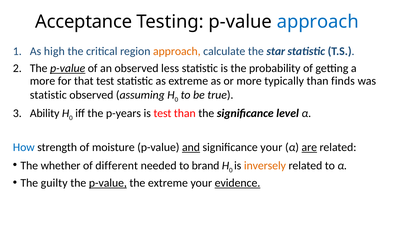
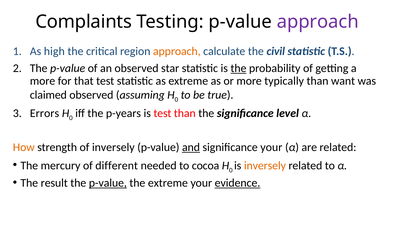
Acceptance: Acceptance -> Complaints
approach at (318, 22) colour: blue -> purple
star: star -> civil
p-value at (68, 68) underline: present -> none
less: less -> star
the at (238, 68) underline: none -> present
finds: finds -> want
statistic at (48, 95): statistic -> claimed
Ability: Ability -> Errors
How colour: blue -> orange
of moisture: moisture -> inversely
are underline: present -> none
whether: whether -> mercury
brand: brand -> cocoa
guilty: guilty -> result
